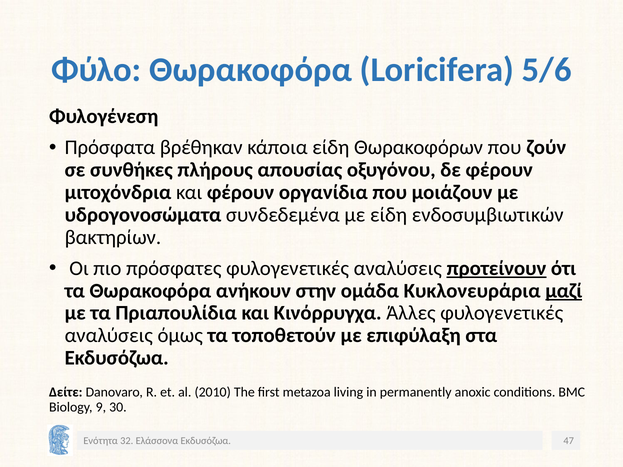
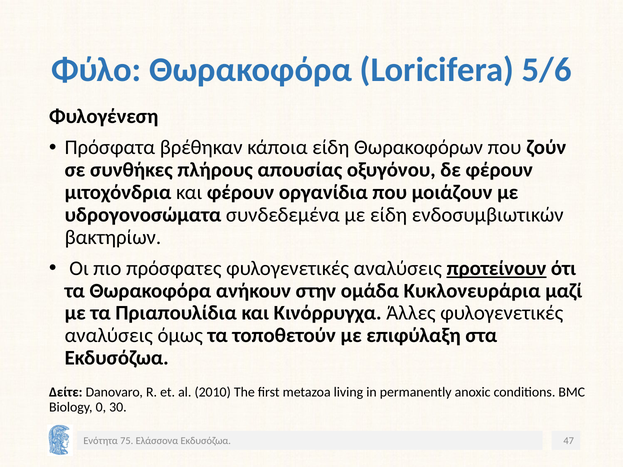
μαζί underline: present -> none
9: 9 -> 0
32: 32 -> 75
